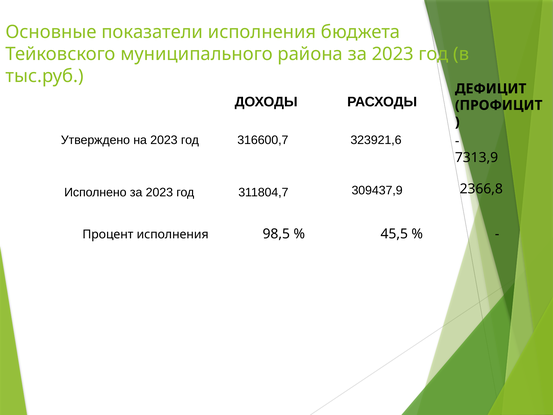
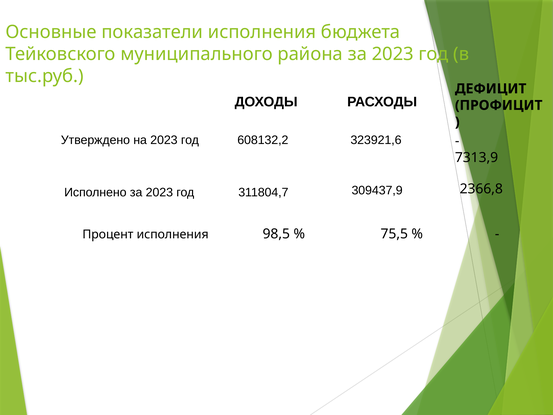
316600,7: 316600,7 -> 608132,2
45,5: 45,5 -> 75,5
